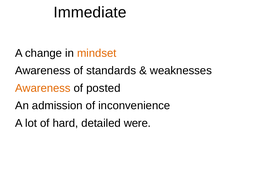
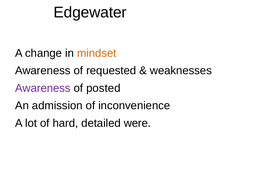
Immediate: Immediate -> Edgewater
standards: standards -> requested
Awareness at (43, 88) colour: orange -> purple
